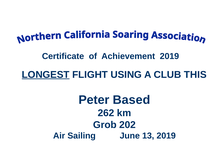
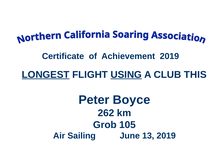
USING underline: none -> present
Based: Based -> Boyce
202: 202 -> 105
